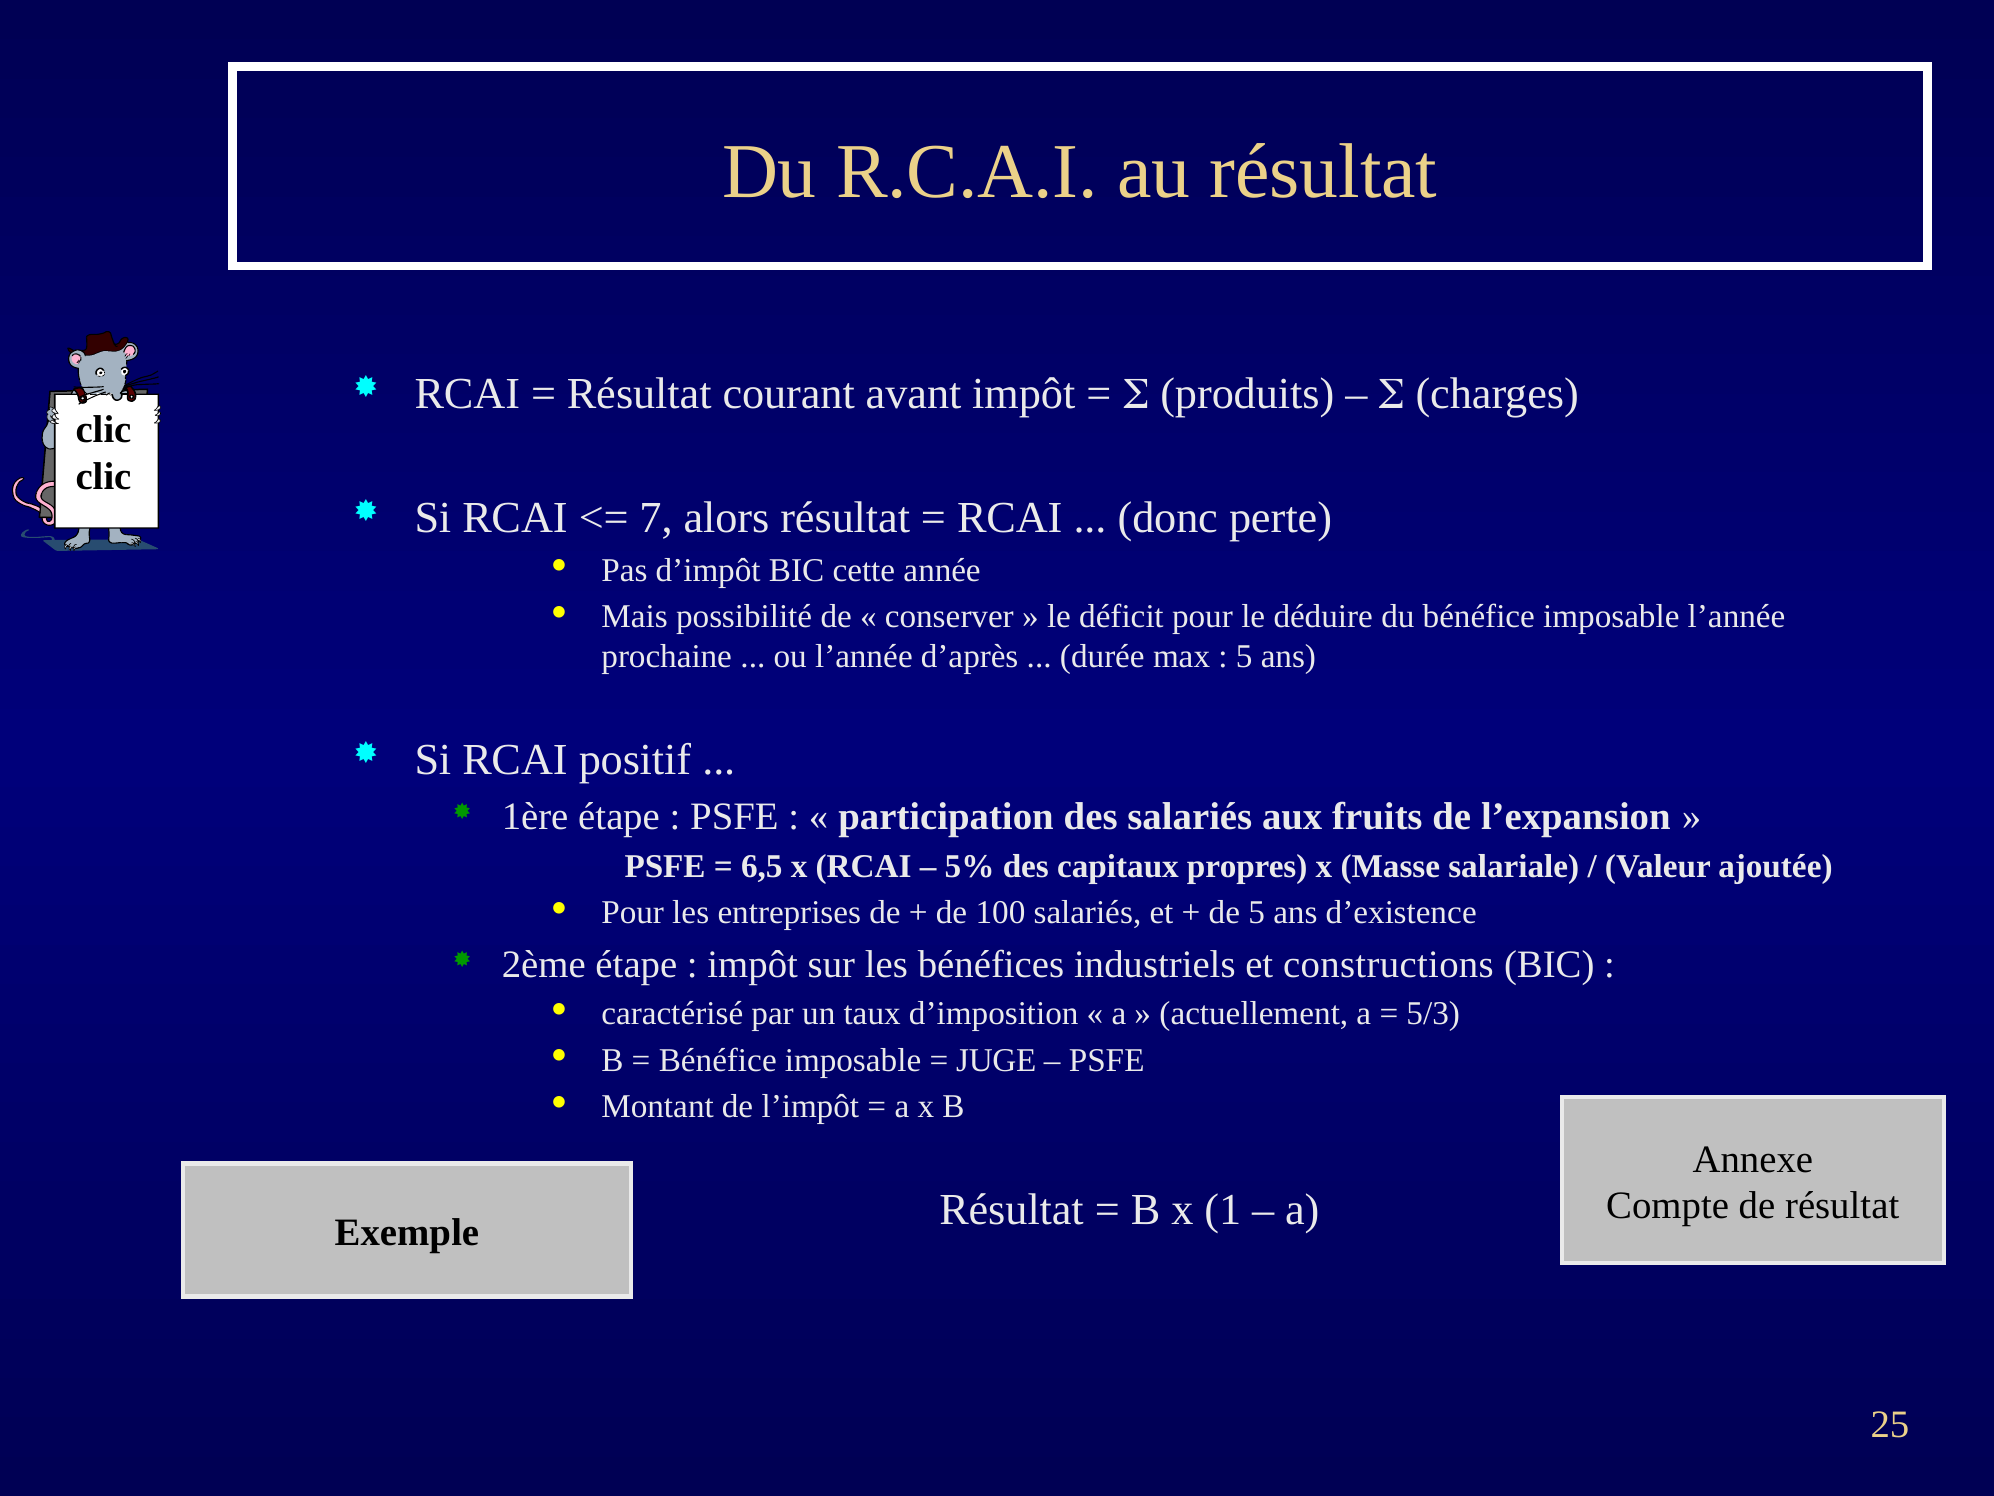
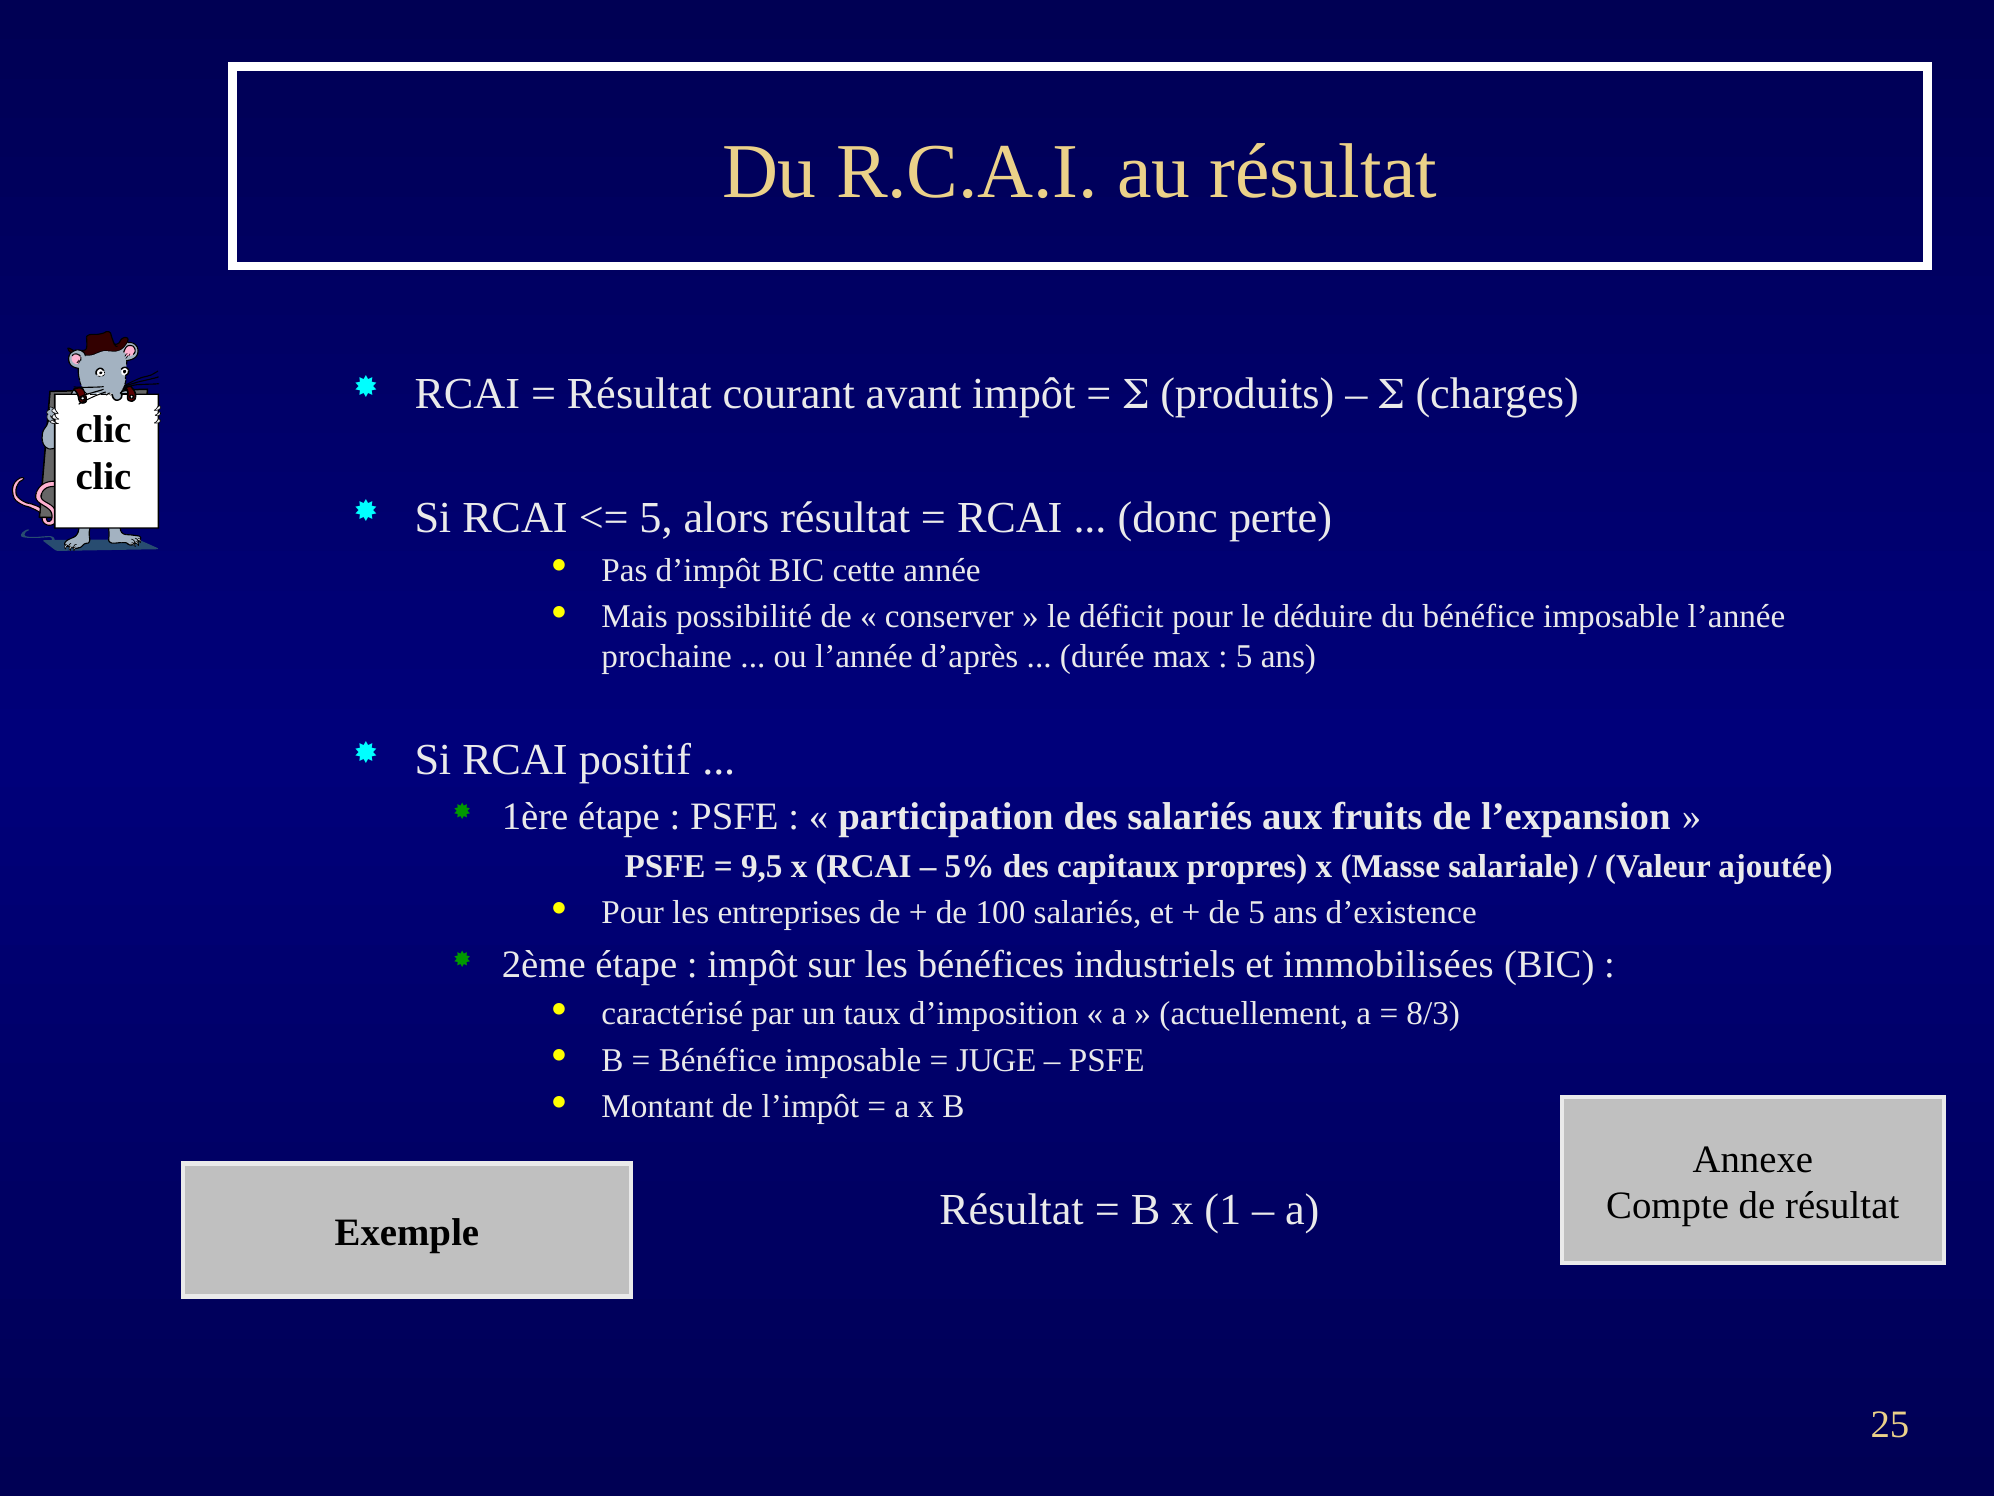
7 at (656, 518): 7 -> 5
6,5: 6,5 -> 9,5
constructions: constructions -> immobilisées
5/3: 5/3 -> 8/3
